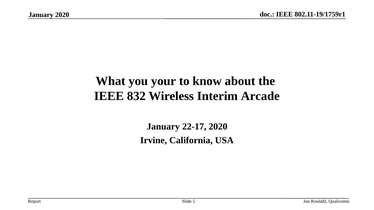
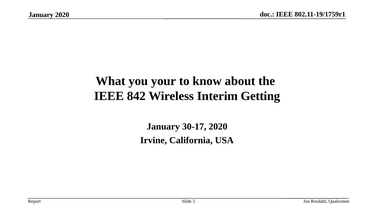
832: 832 -> 842
Arcade: Arcade -> Getting
22-17: 22-17 -> 30-17
